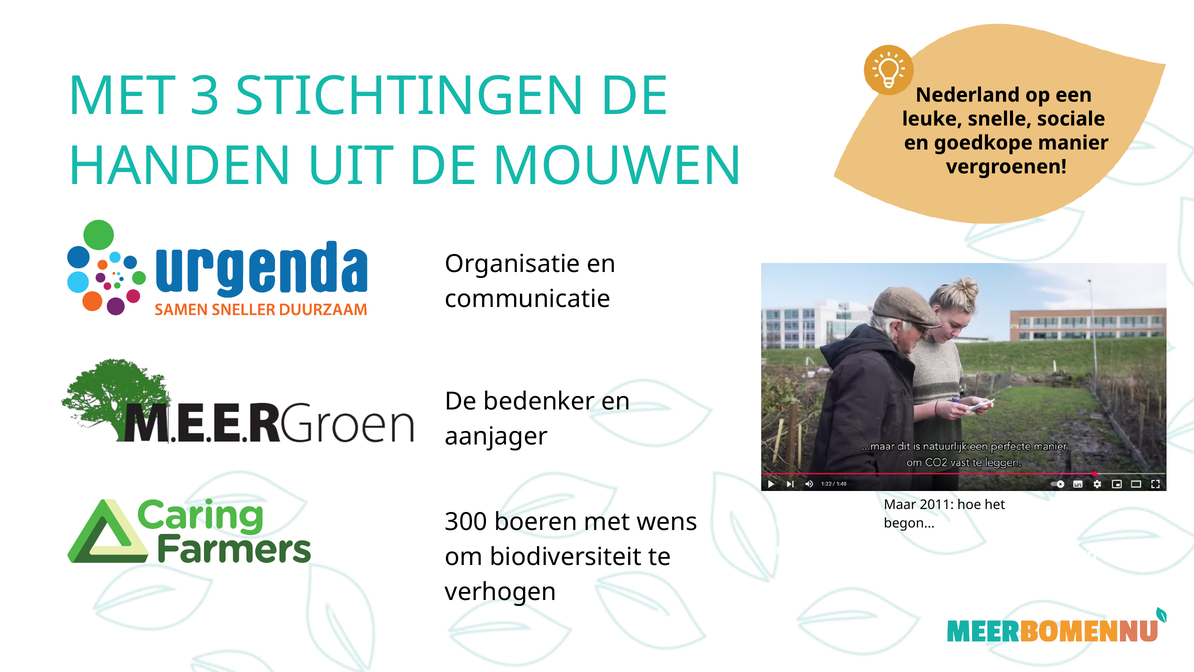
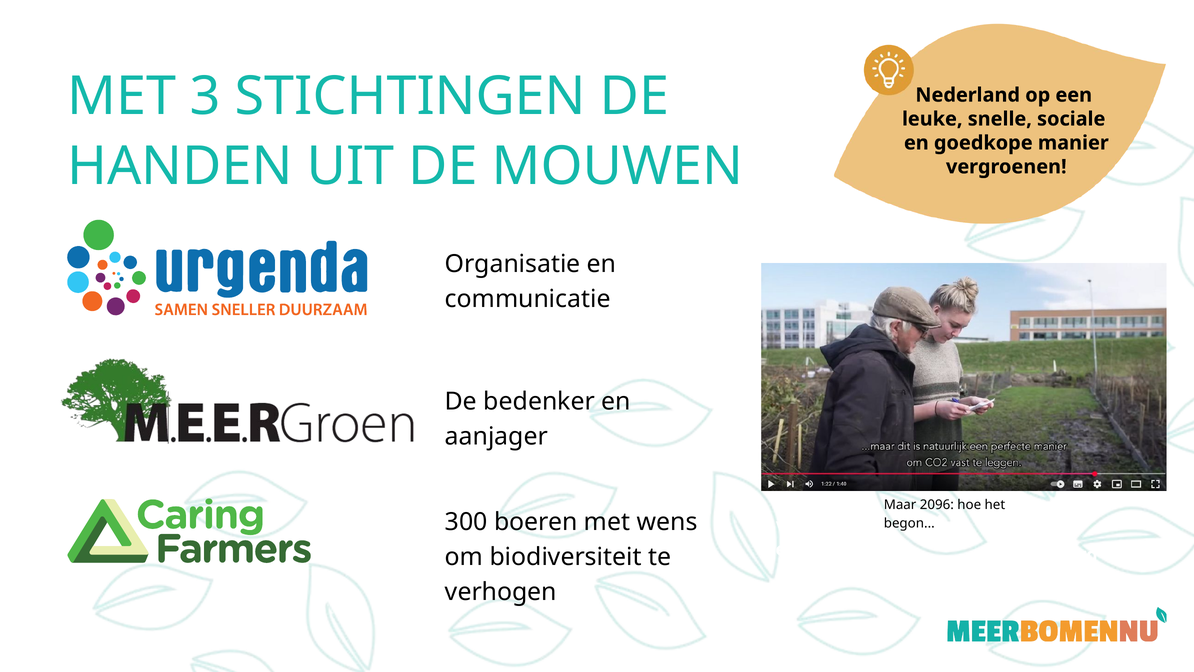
2011: 2011 -> 2096
